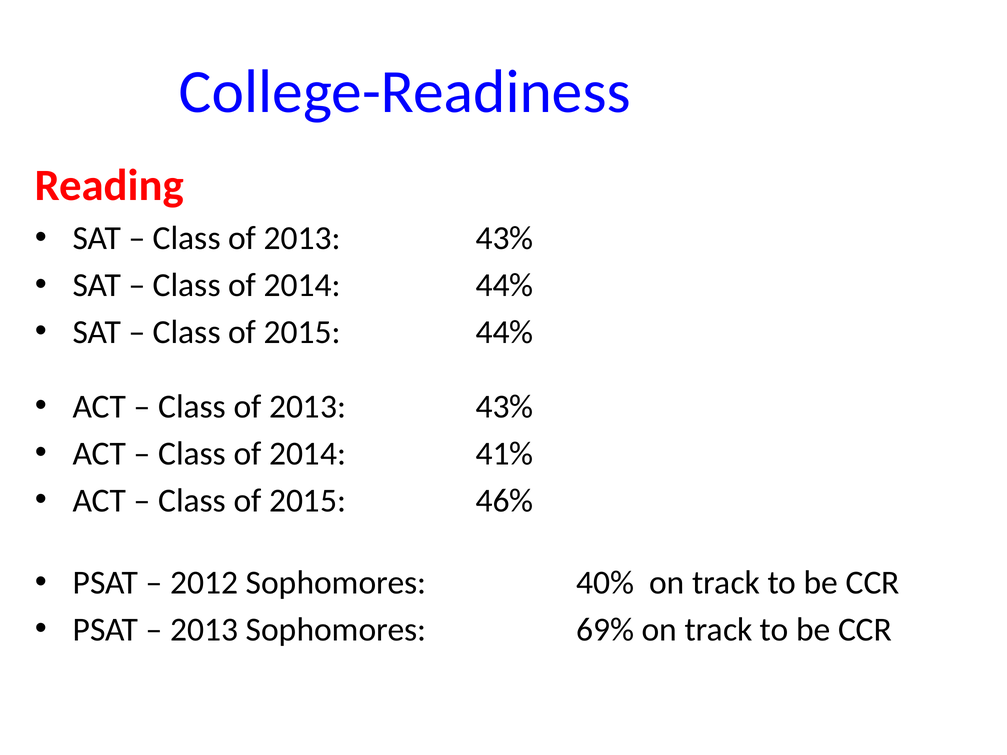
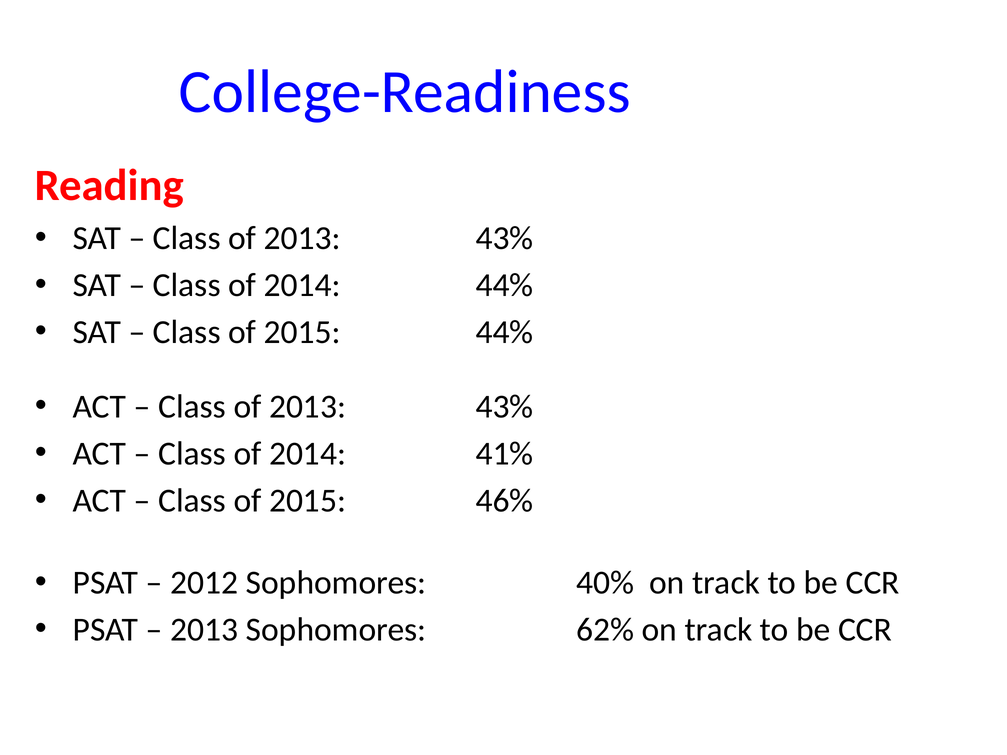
69%: 69% -> 62%
